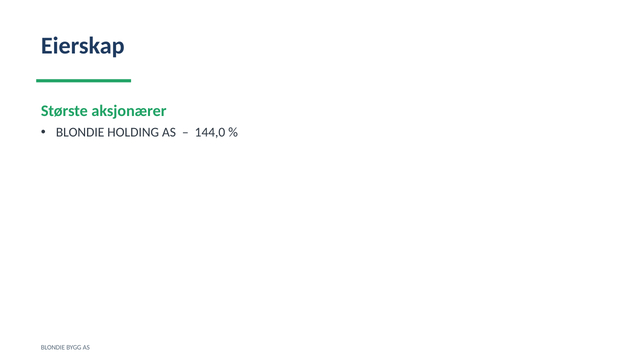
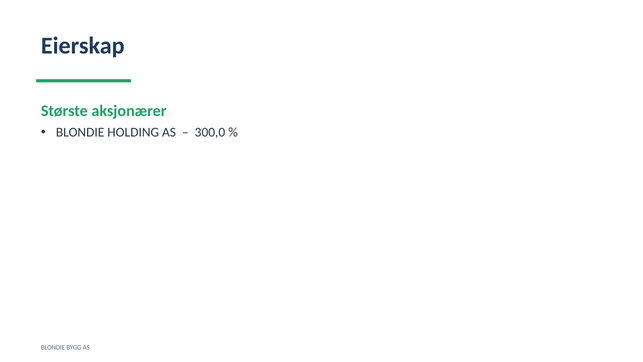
144,0: 144,0 -> 300,0
